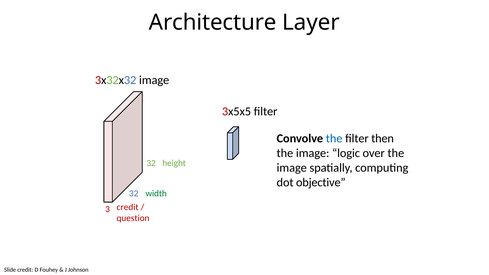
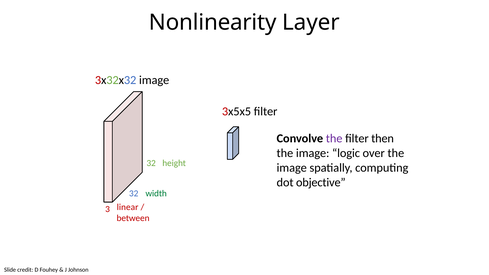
Architecture: Architecture -> Nonlinearity
the at (334, 138) colour: blue -> purple
credit at (128, 207): credit -> linear
question: question -> between
